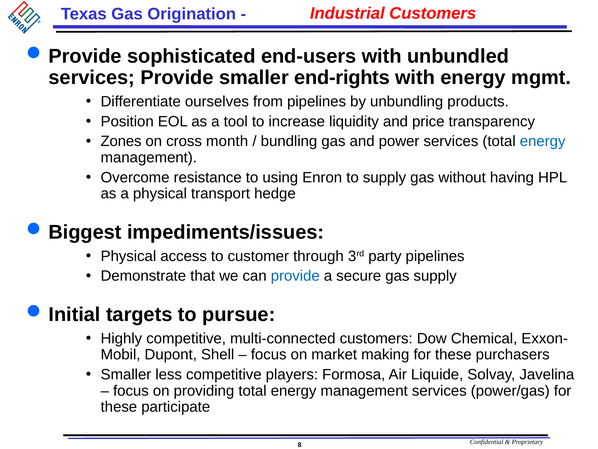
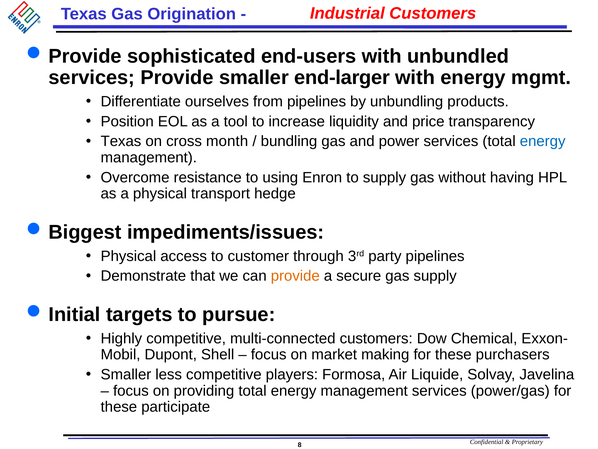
end-rights: end-rights -> end-larger
Zones at (121, 141): Zones -> Texas
provide at (295, 276) colour: blue -> orange
